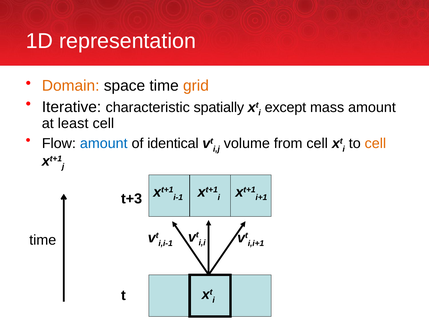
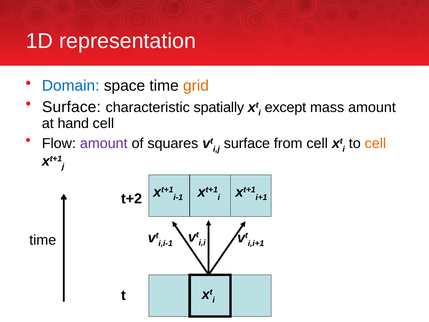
Domain colour: orange -> blue
Iterative at (72, 107): Iterative -> Surface
least: least -> hand
amount at (104, 143) colour: blue -> purple
identical: identical -> squares
volume at (247, 143): volume -> surface
t+3: t+3 -> t+2
